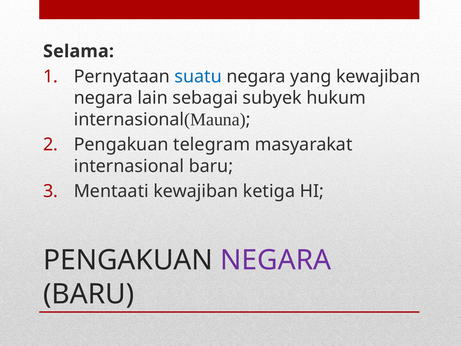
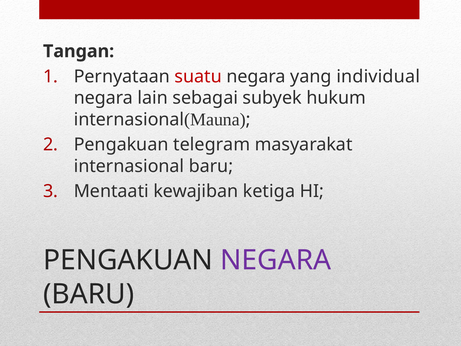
Selama: Selama -> Tangan
suatu colour: blue -> red
yang kewajiban: kewajiban -> individual
